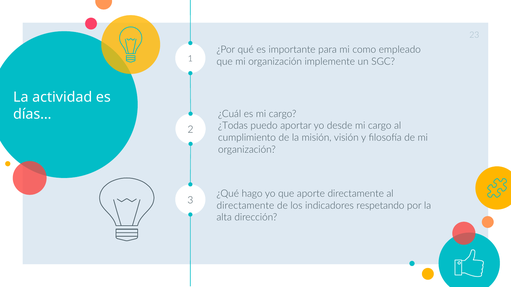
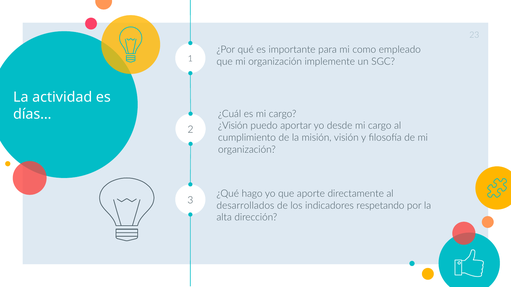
¿Todas: ¿Todas -> ¿Visión
directamente at (245, 206): directamente -> desarrollados
